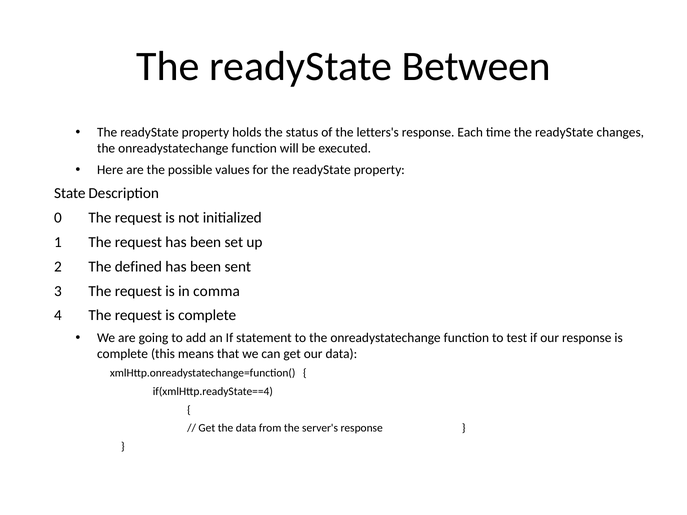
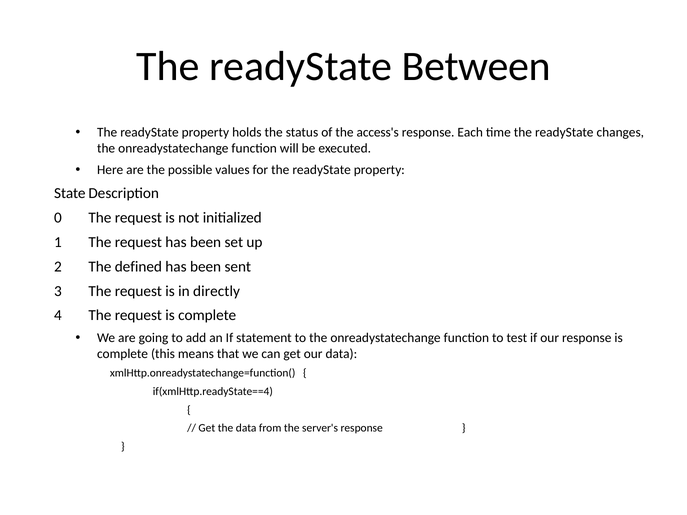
letters's: letters's -> access's
comma: comma -> directly
